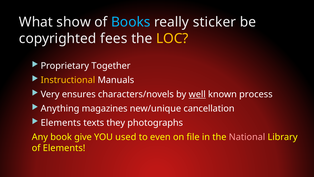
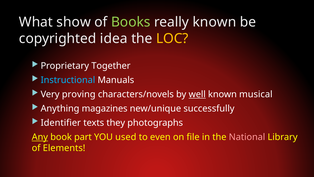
Books colour: light blue -> light green
really sticker: sticker -> known
fees: fees -> idea
Instructional colour: yellow -> light blue
ensures: ensures -> proving
process: process -> musical
cancellation: cancellation -> successfully
Elements at (61, 123): Elements -> Identifier
Any underline: none -> present
give: give -> part
